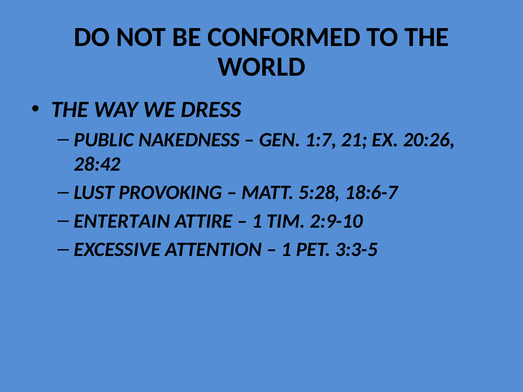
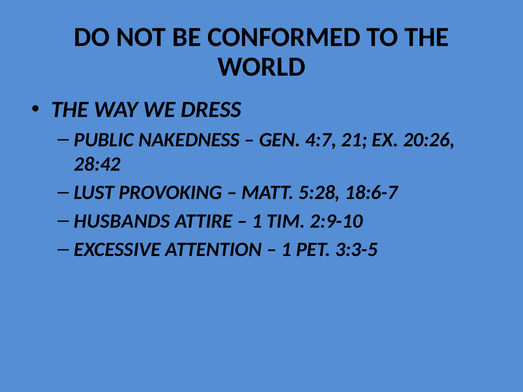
1:7: 1:7 -> 4:7
ENTERTAIN: ENTERTAIN -> HUSBANDS
